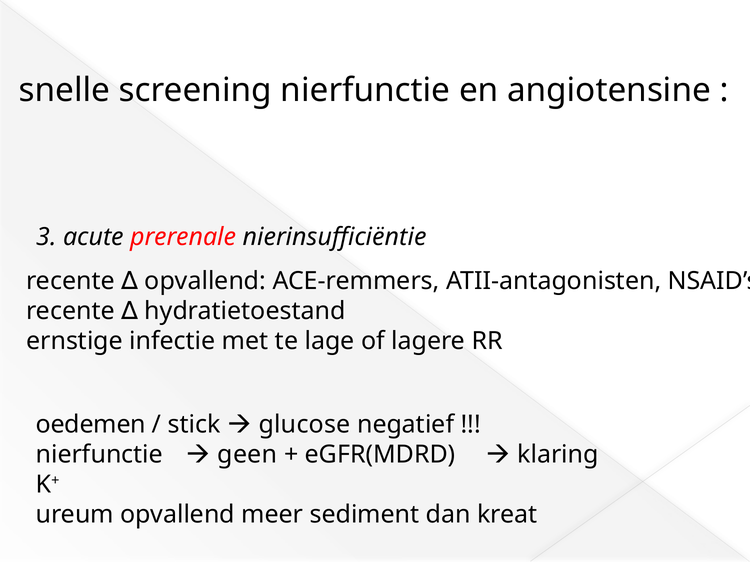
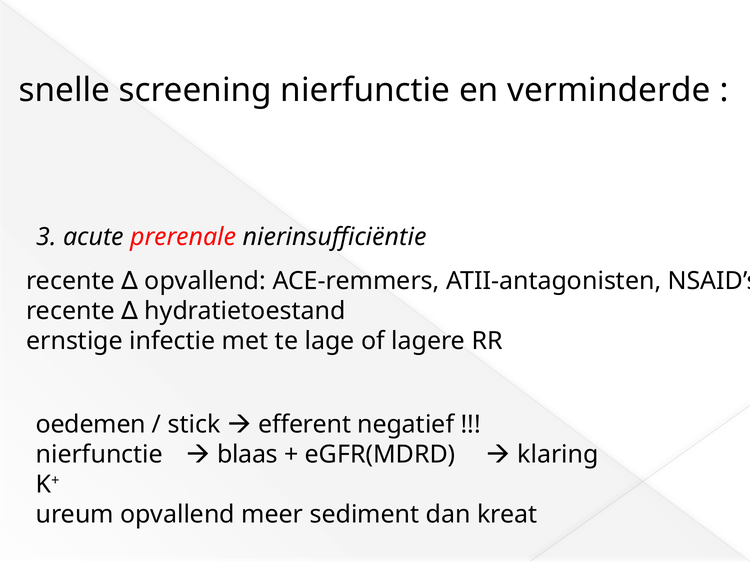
angiotensine: angiotensine -> verminderde
glucose: glucose -> efferent
geen: geen -> blaas
